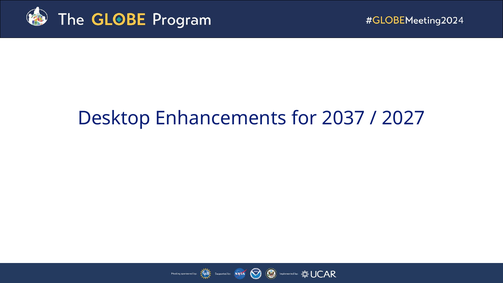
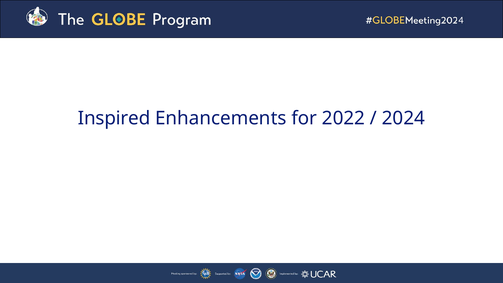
Desktop: Desktop -> Inspired
2037: 2037 -> 2022
2027: 2027 -> 2024
